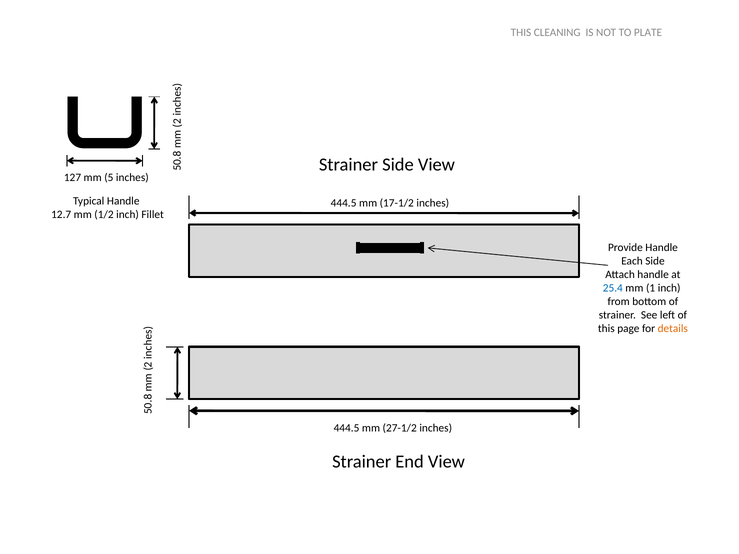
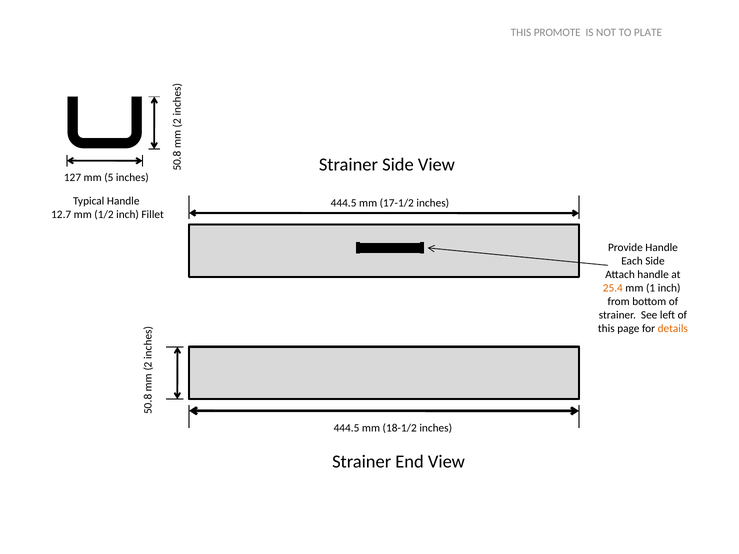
CLEANING: CLEANING -> PROMOTE
25.4 colour: blue -> orange
27-1/2: 27-1/2 -> 18-1/2
